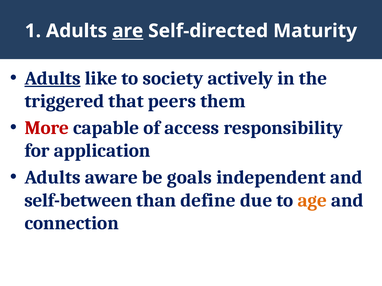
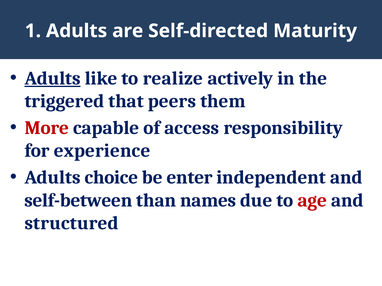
are underline: present -> none
society: society -> realize
application: application -> experience
aware: aware -> choice
goals: goals -> enter
define: define -> names
age colour: orange -> red
connection: connection -> structured
